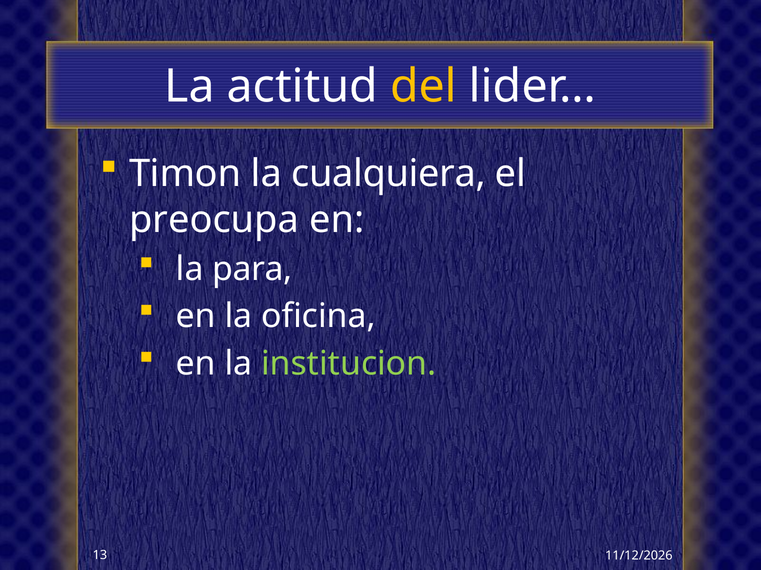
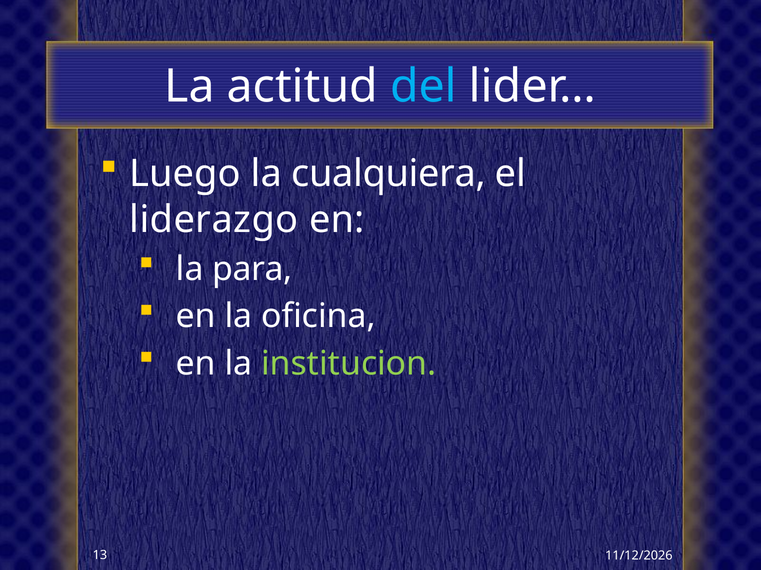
del colour: yellow -> light blue
Timon: Timon -> Luego
preocupa: preocupa -> liderazgo
